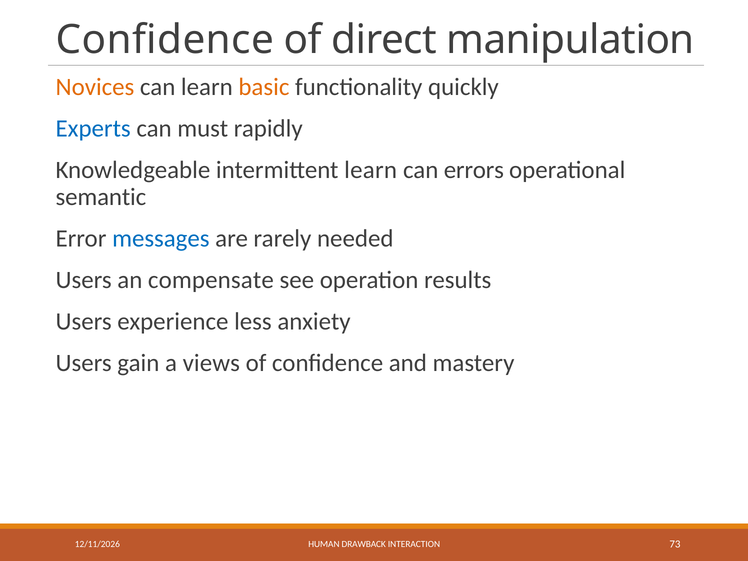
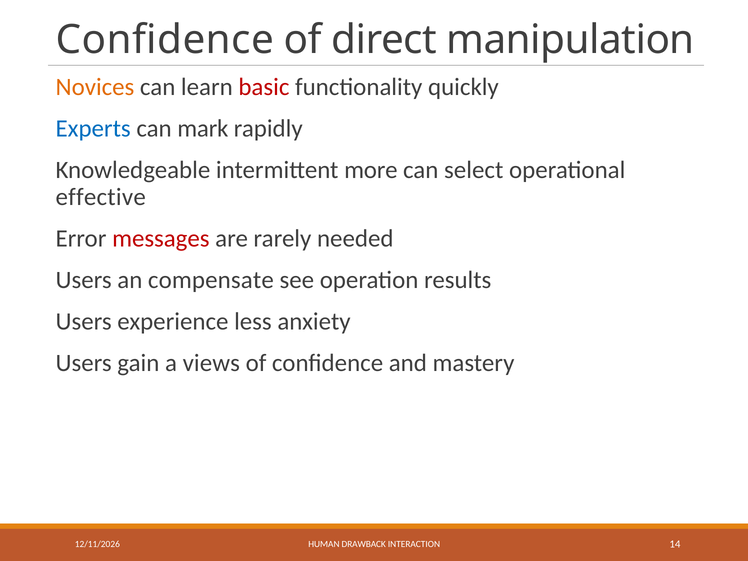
basic colour: orange -> red
must: must -> mark
intermittent learn: learn -> more
errors: errors -> select
semantic: semantic -> effective
messages colour: blue -> red
73: 73 -> 14
